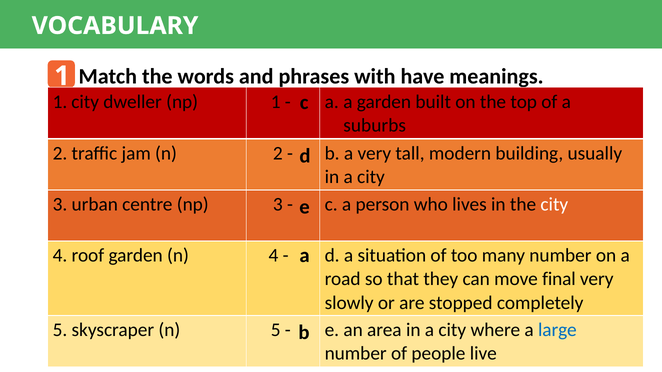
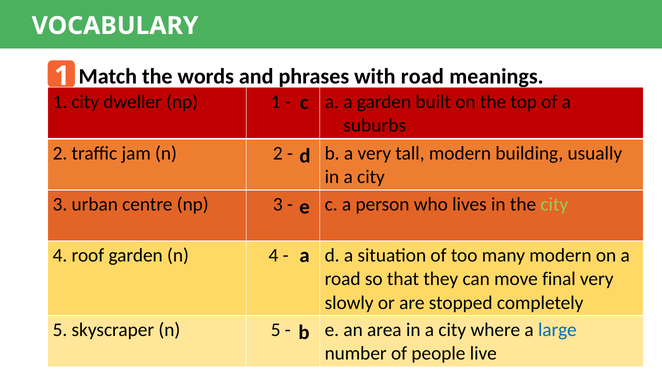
with have: have -> road
city at (554, 205) colour: white -> light green
many number: number -> modern
